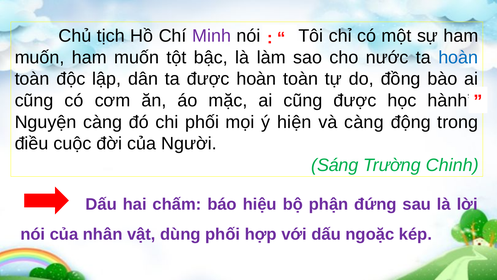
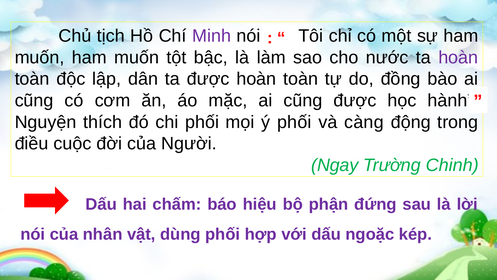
hoàn at (458, 57) colour: blue -> purple
Nguyện càng: càng -> thích
ý hiện: hiện -> phối
Sáng: Sáng -> Ngay
